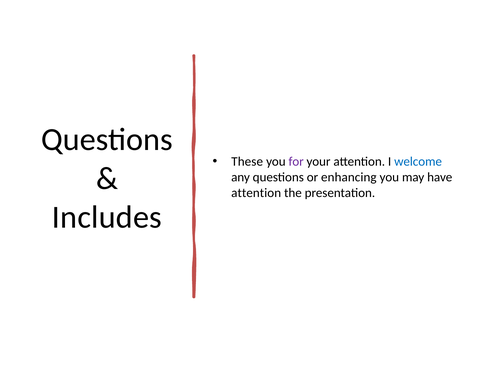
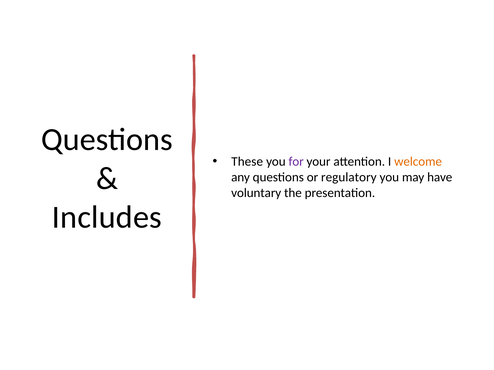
welcome colour: blue -> orange
enhancing: enhancing -> regulatory
attention at (256, 193): attention -> voluntary
